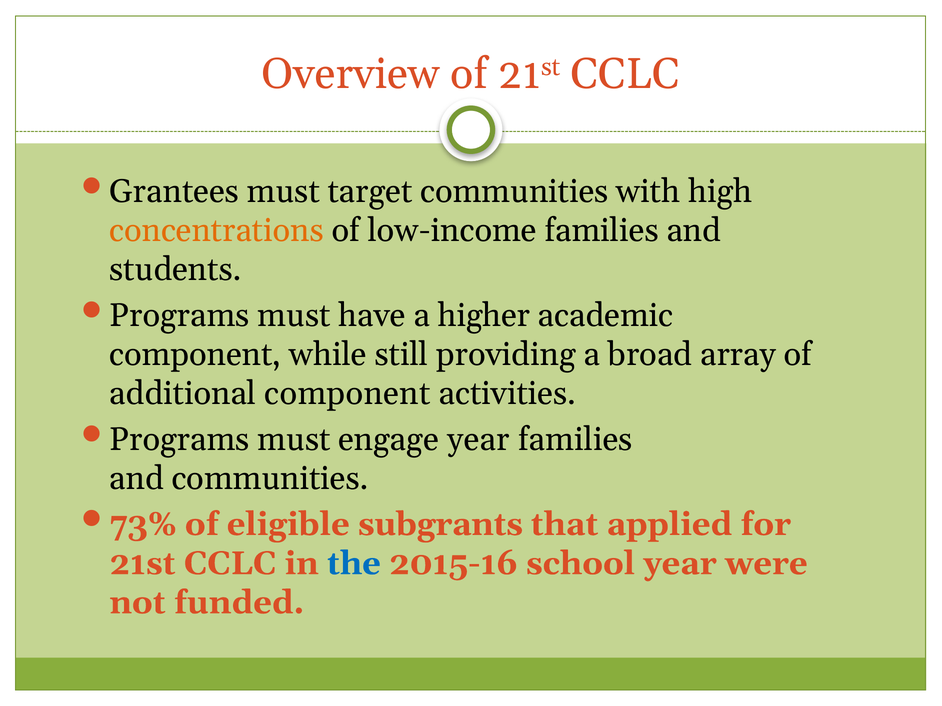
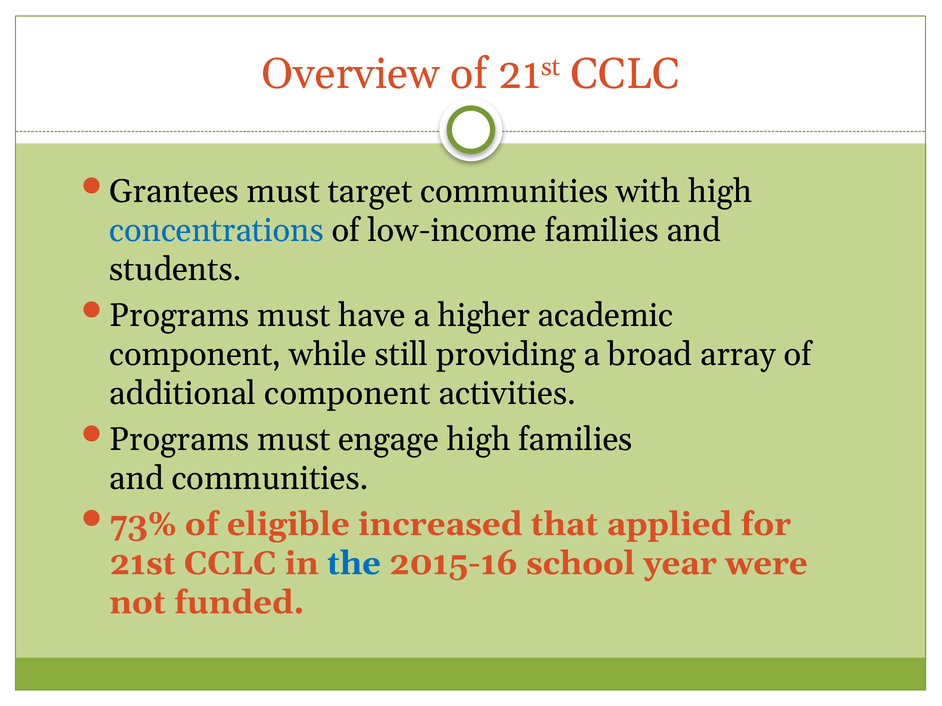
concentrations colour: orange -> blue
engage year: year -> high
subgrants: subgrants -> increased
